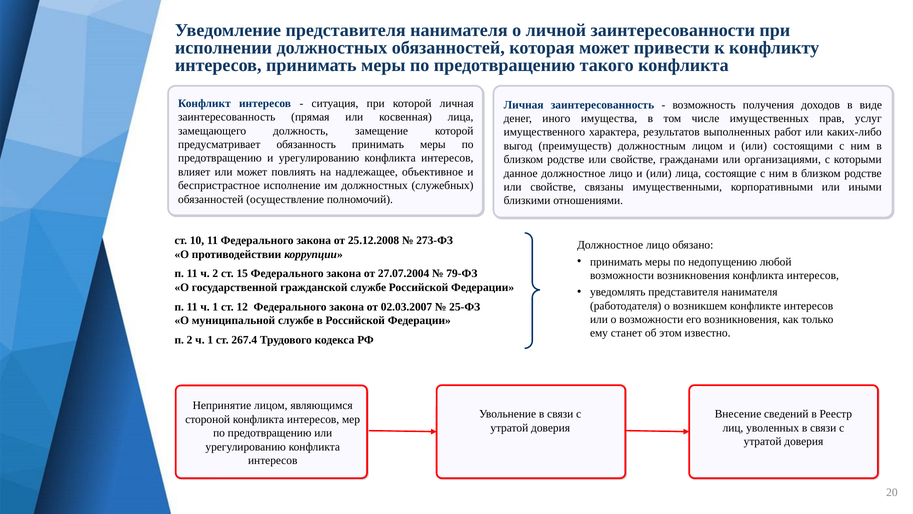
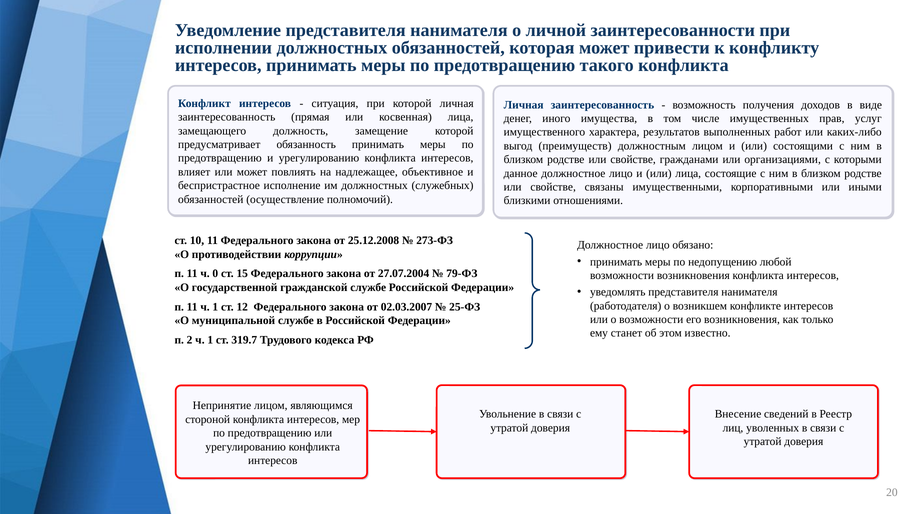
ч 2: 2 -> 0
267.4: 267.4 -> 319.7
